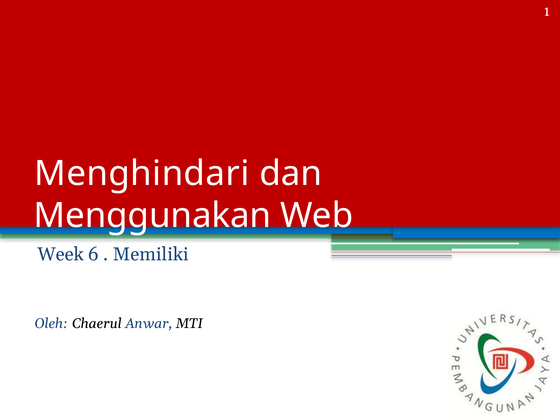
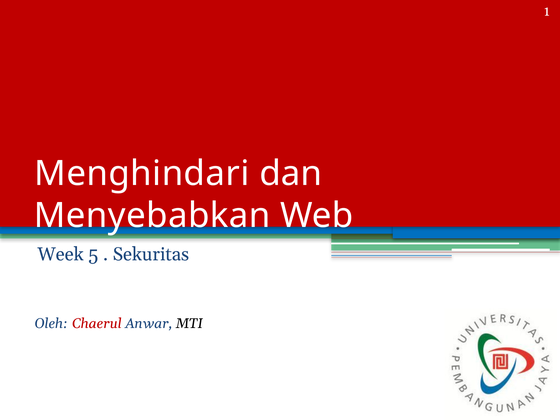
Menggunakan: Menggunakan -> Menyebabkan
6: 6 -> 5
Memiliki: Memiliki -> Sekuritas
Chaerul colour: black -> red
